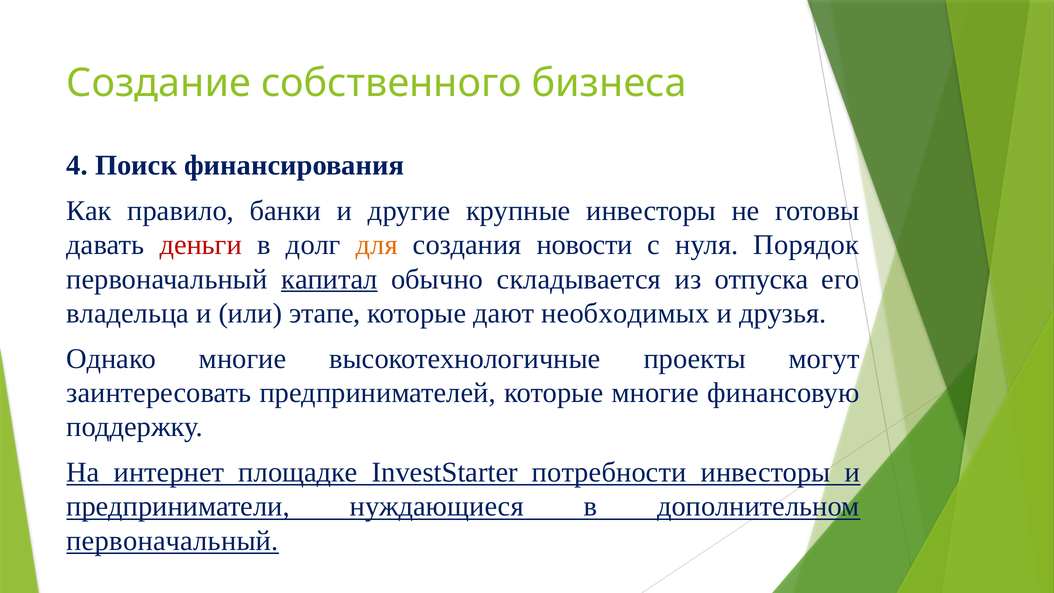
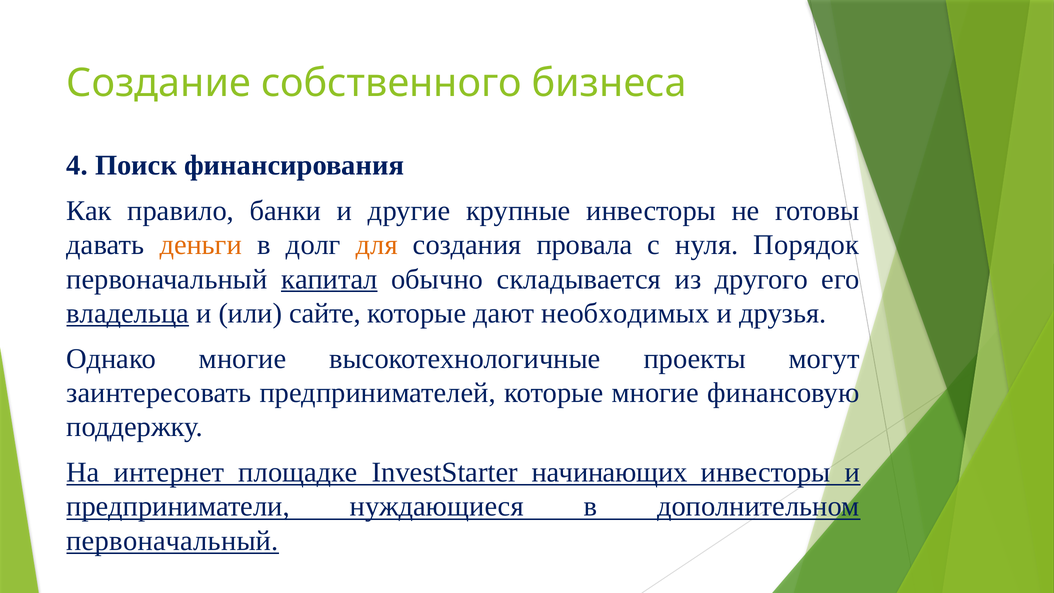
деньги colour: red -> orange
новости: новости -> провала
отпуска: отпуска -> другого
владельца underline: none -> present
этапе: этапе -> сайте
потребности: потребности -> начинающих
